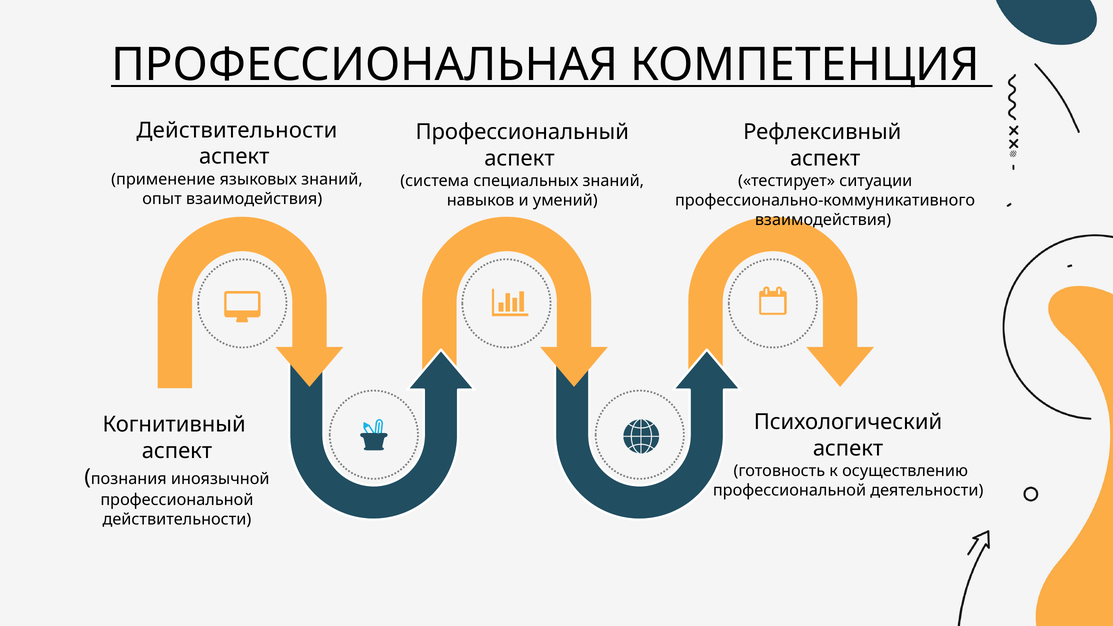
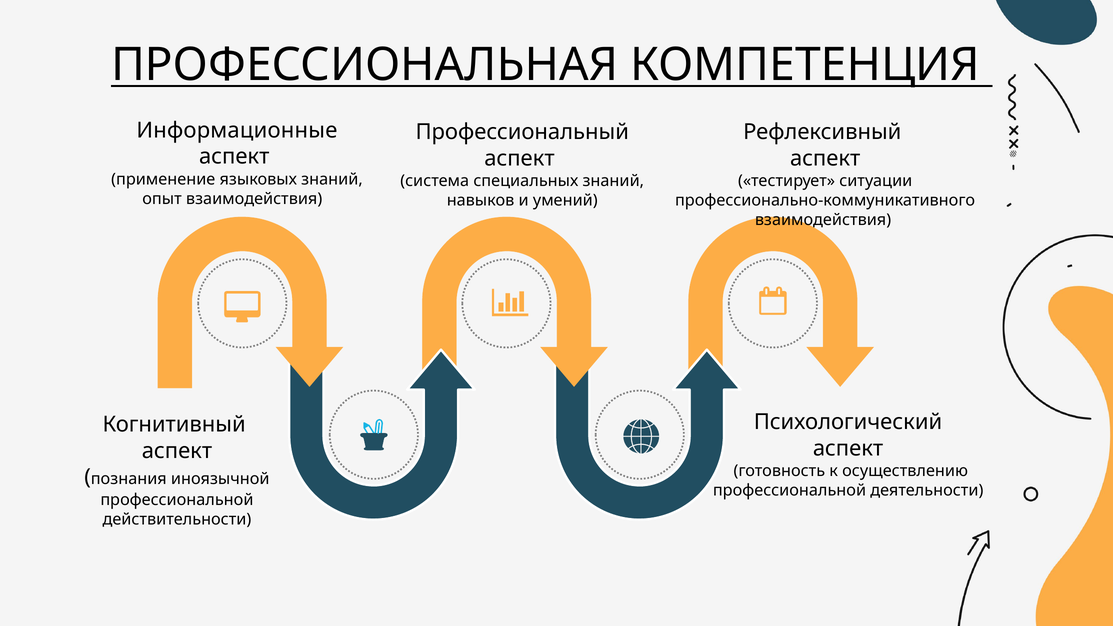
Действительности at (237, 130): Действительности -> Информационные
